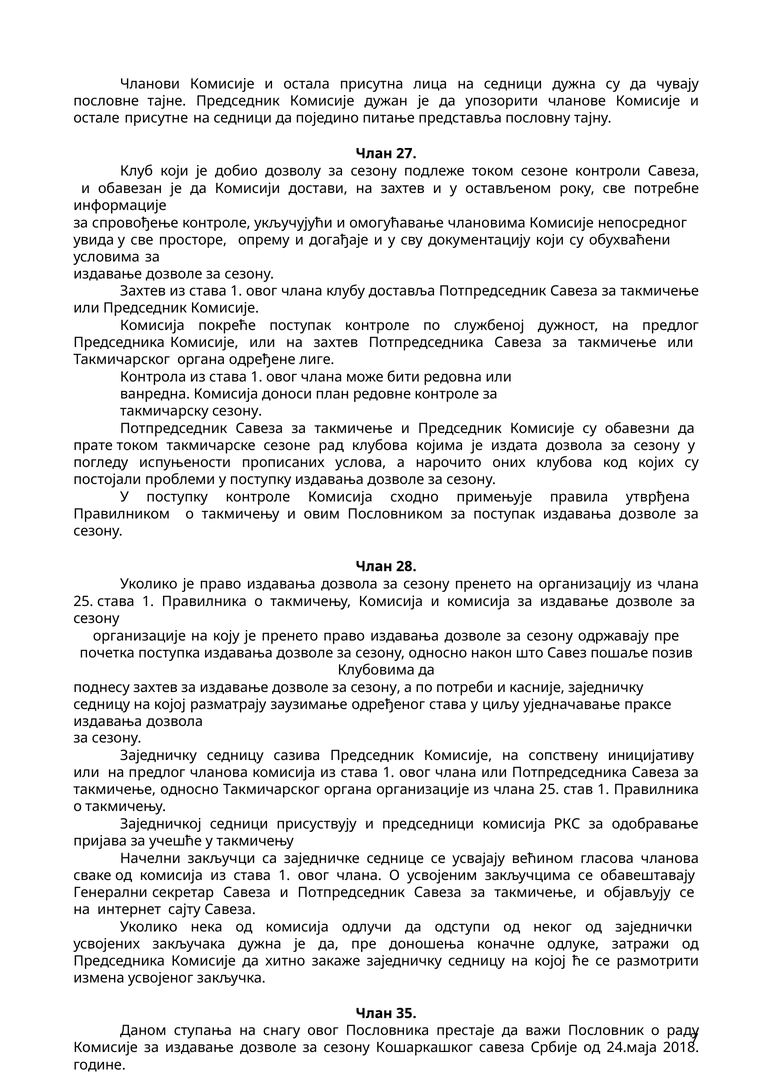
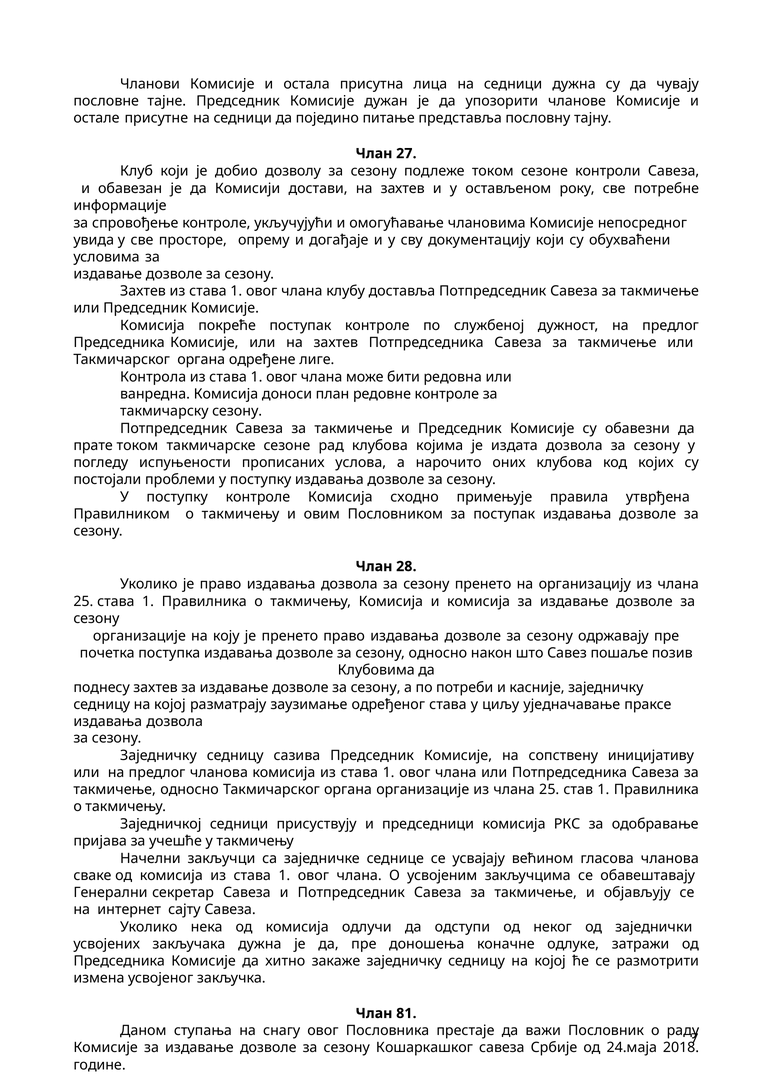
35: 35 -> 81
